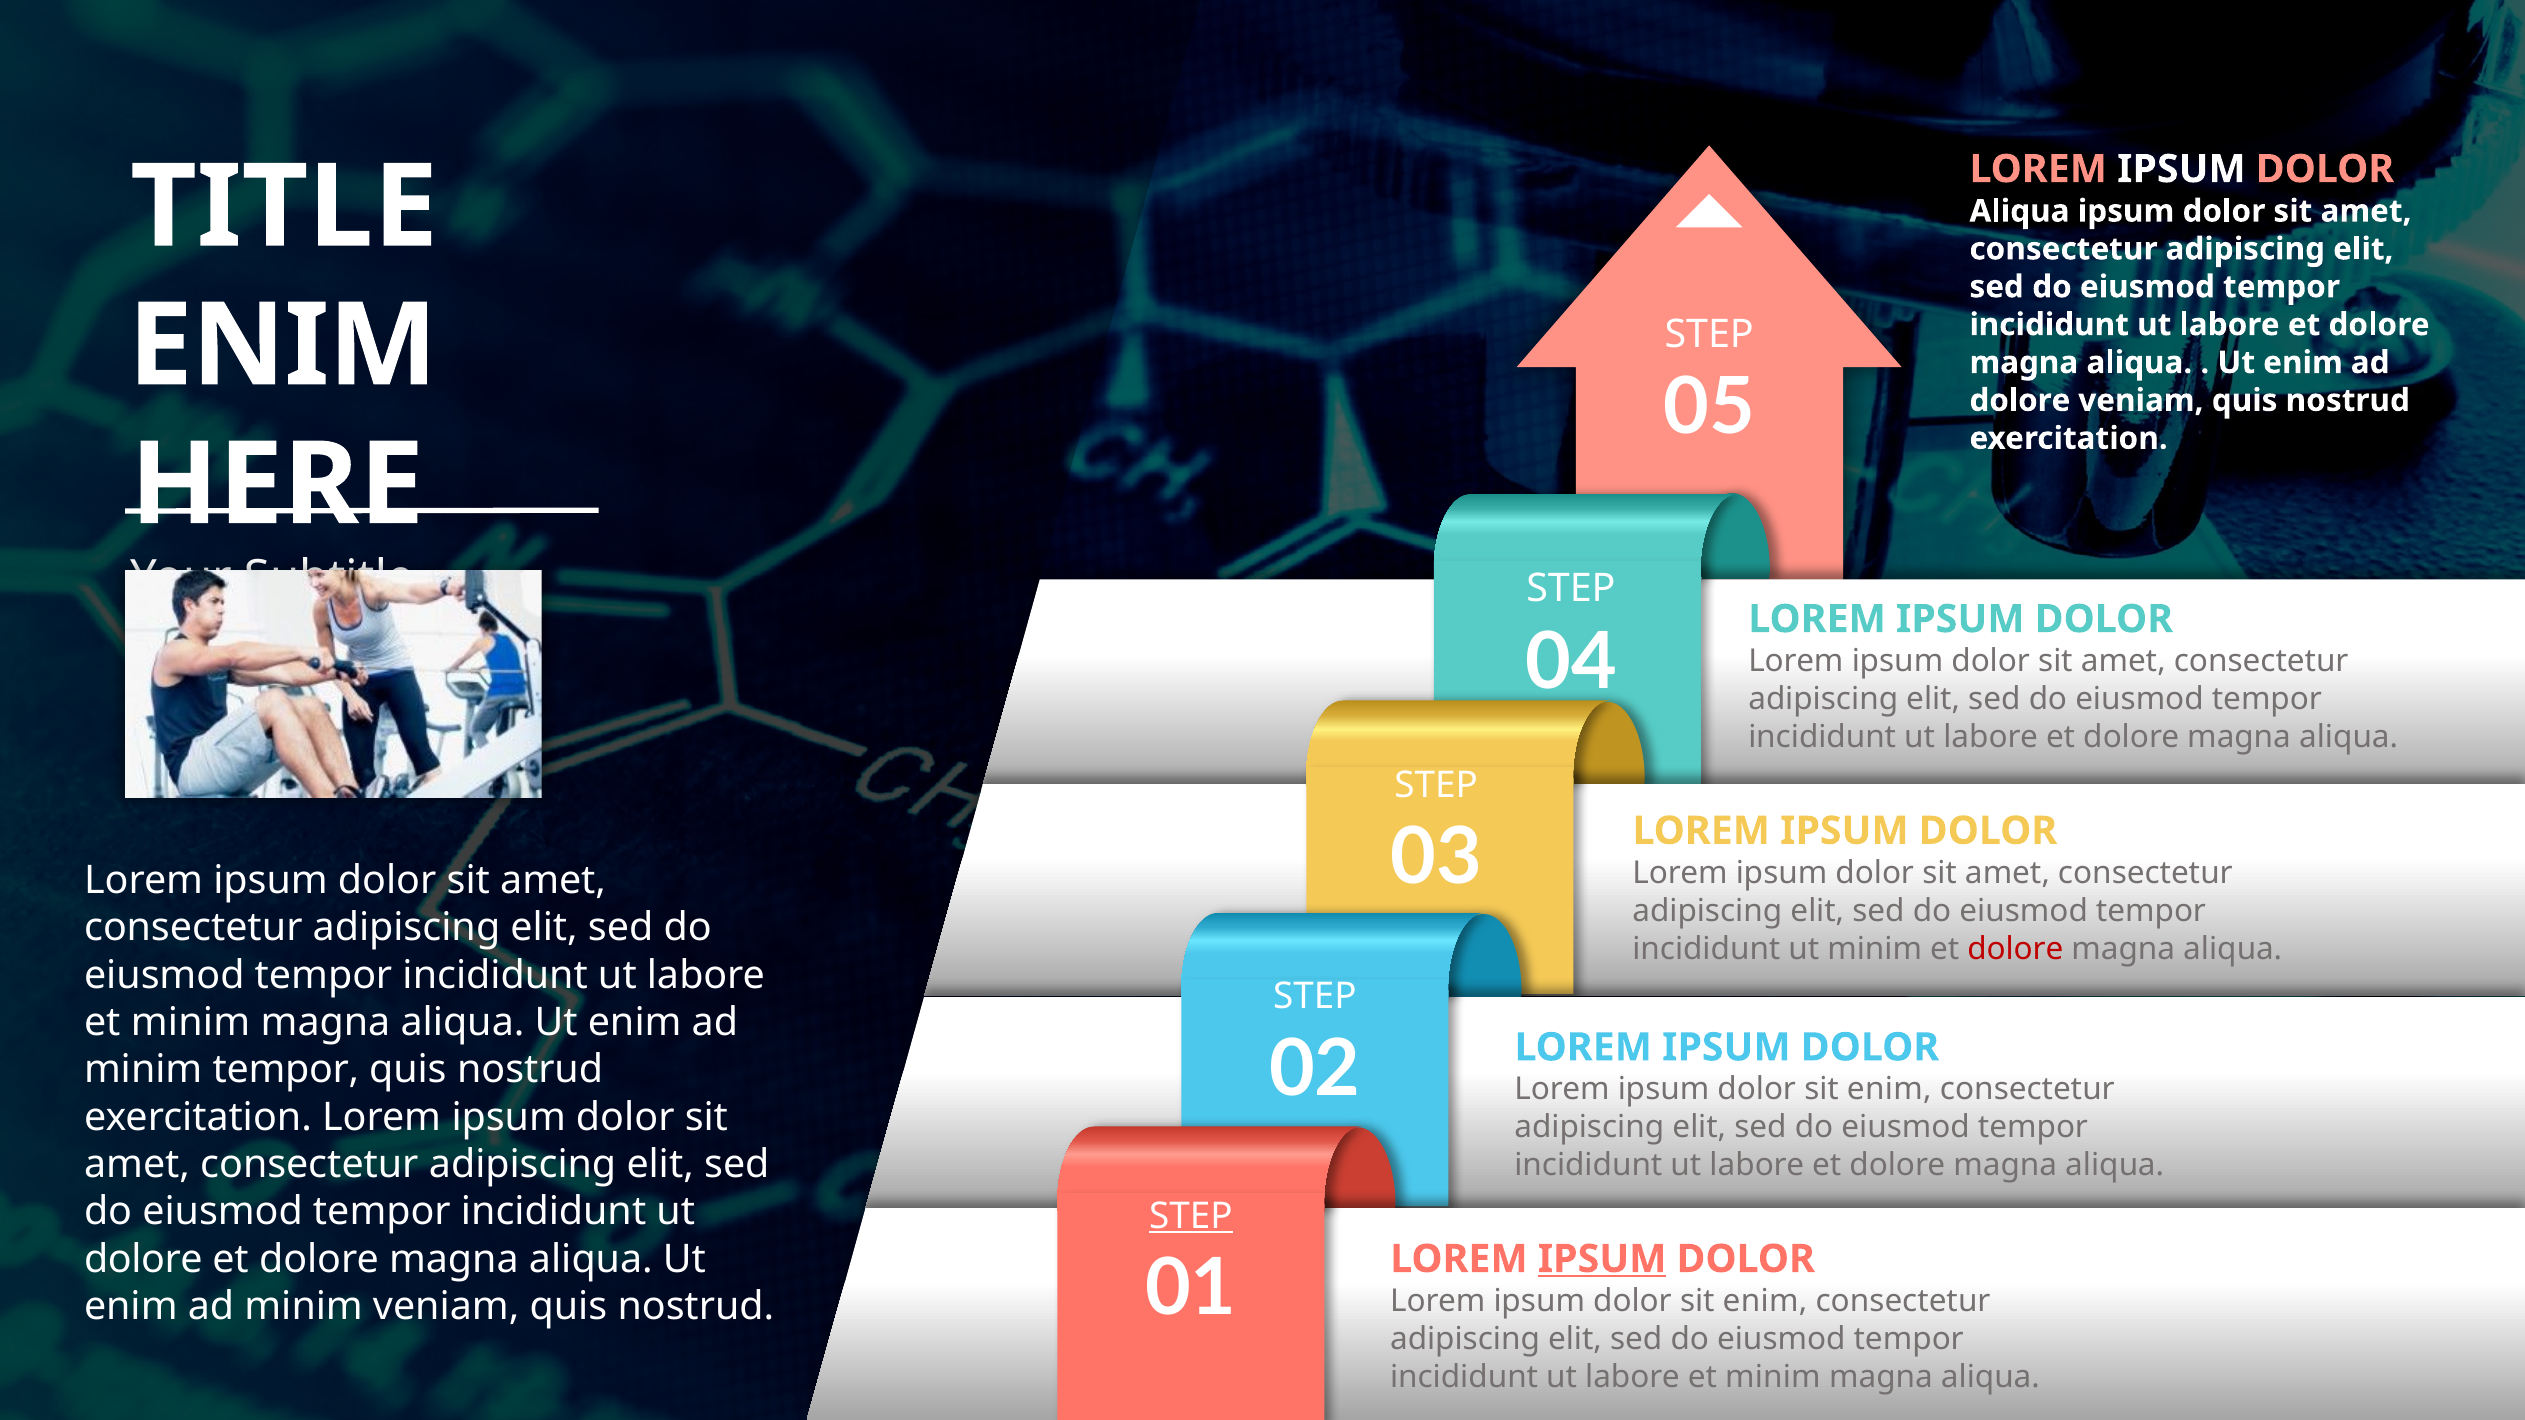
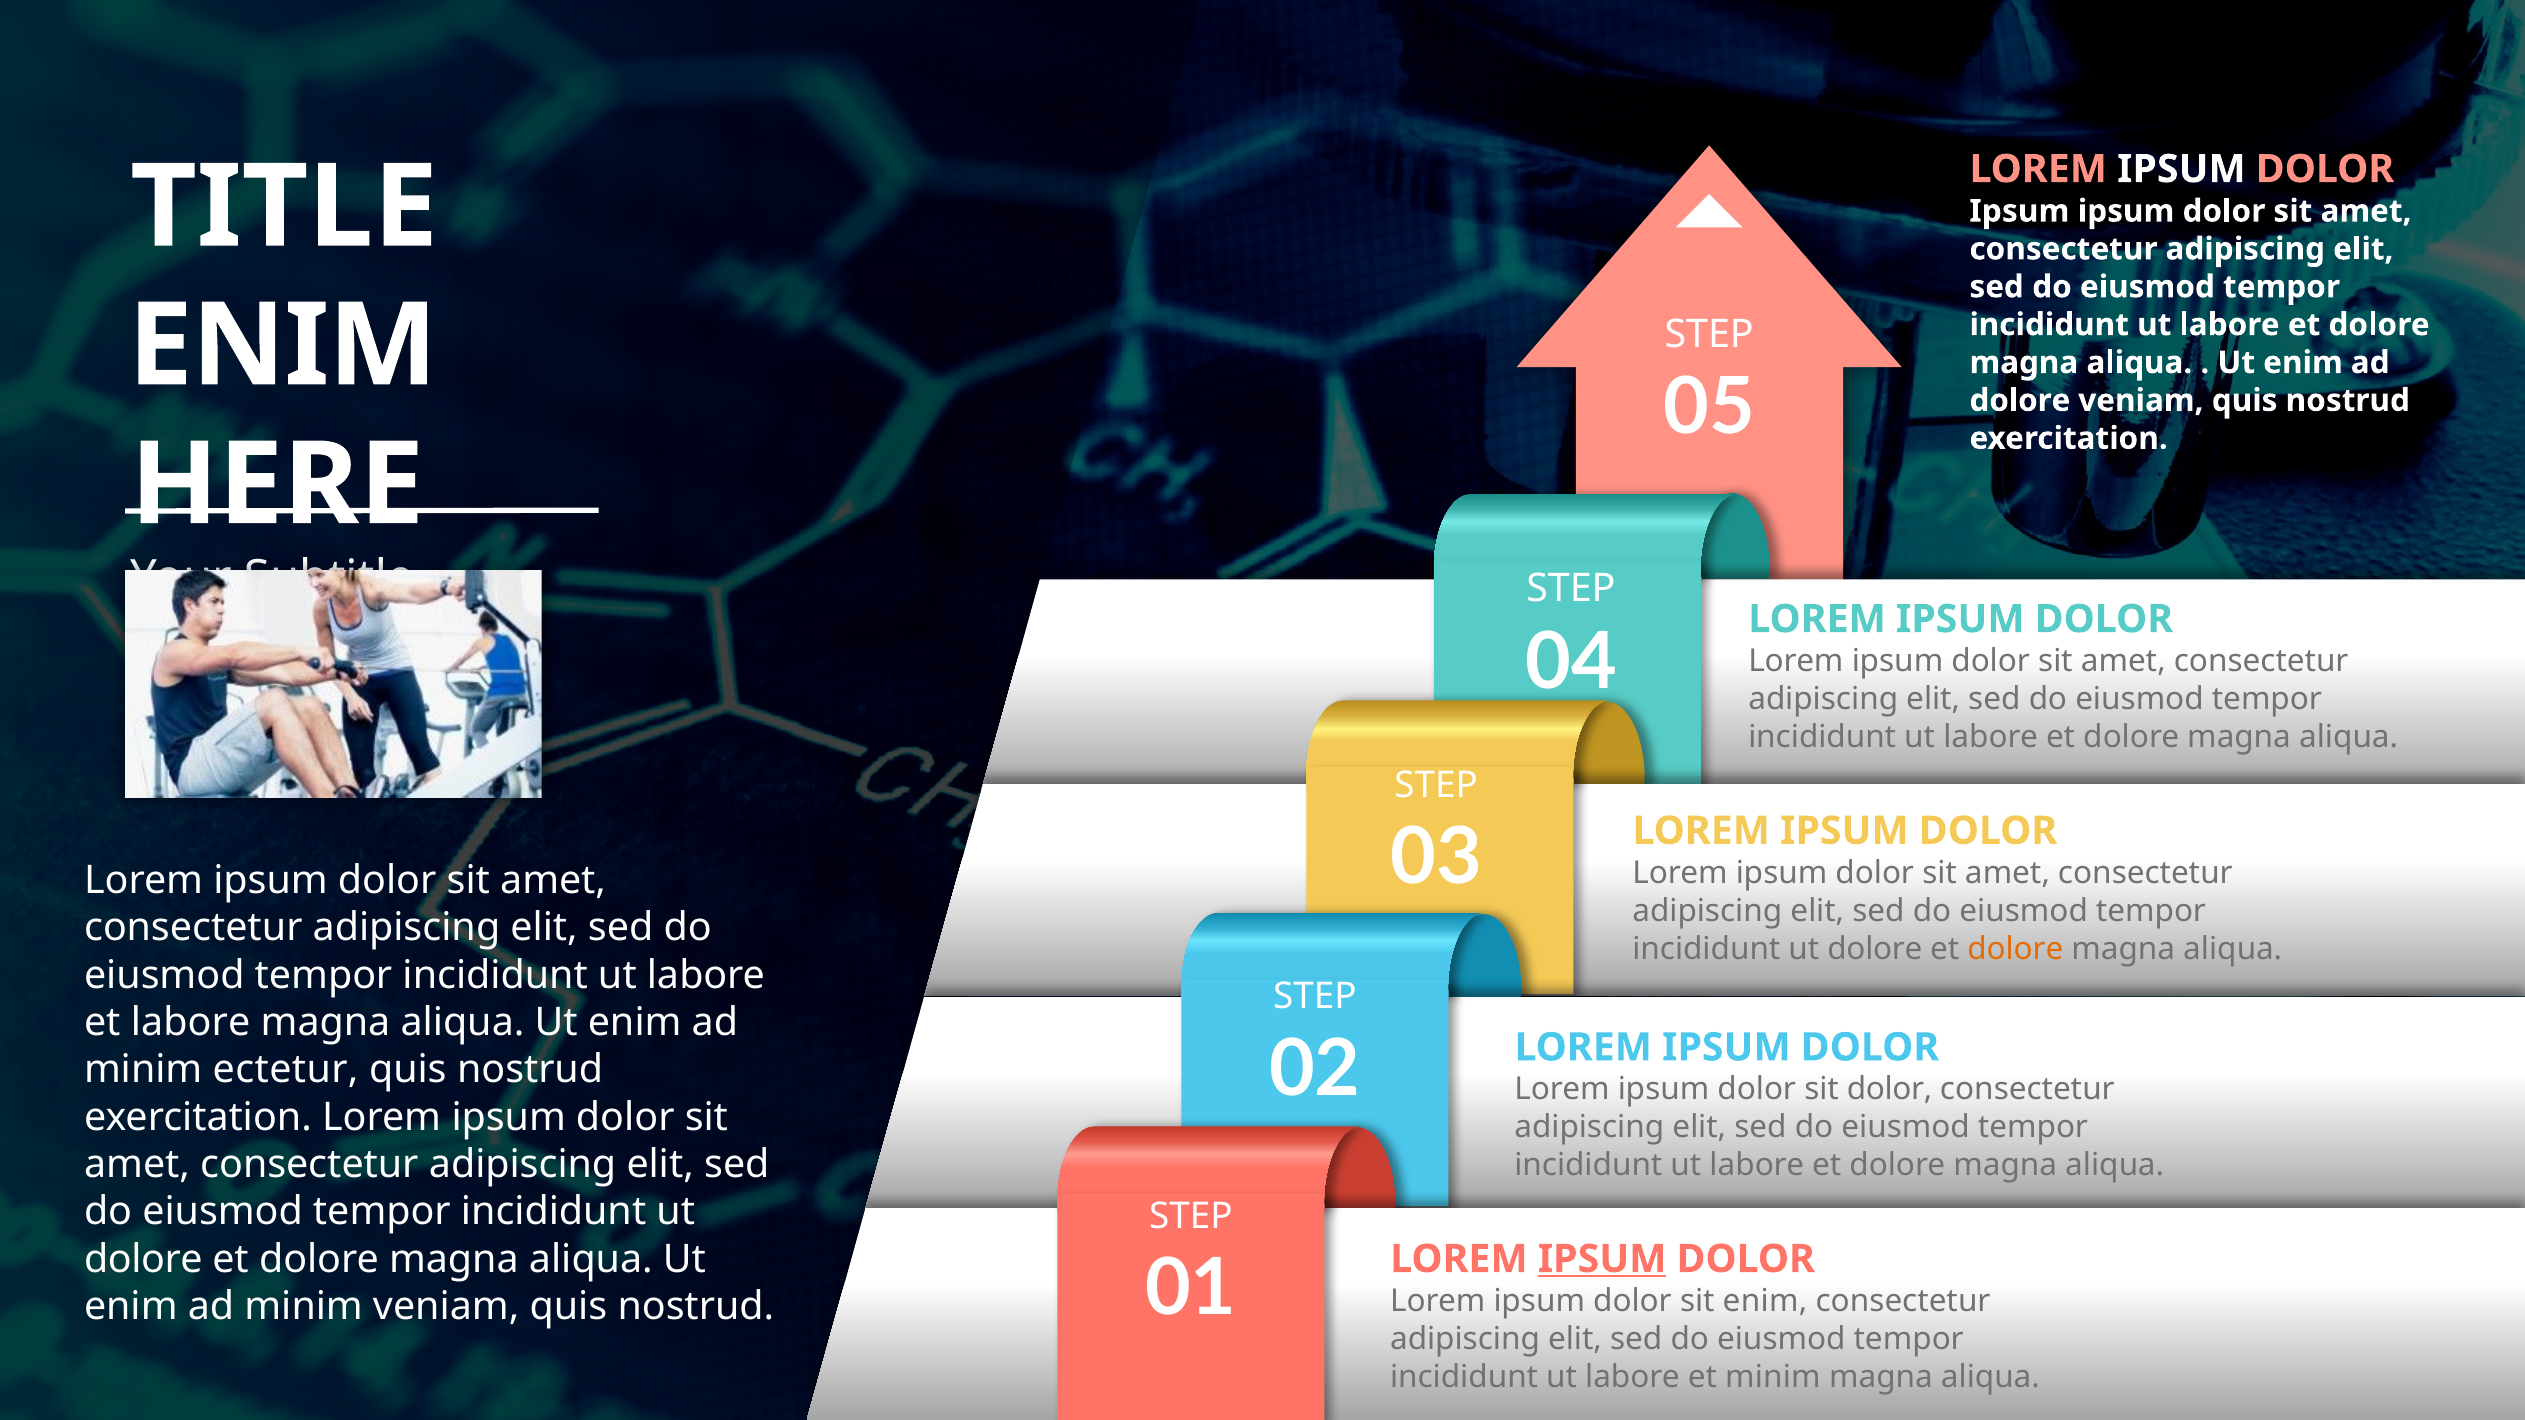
Aliqua at (2020, 211): Aliqua -> Ipsum
minim at (1875, 949): minim -> dolore
dolore at (2015, 949) colour: red -> orange
minim at (191, 1023): minim -> labore
minim tempor: tempor -> ectetur
enim at (1889, 1090): enim -> dolor
STEP at (1191, 1216) underline: present -> none
